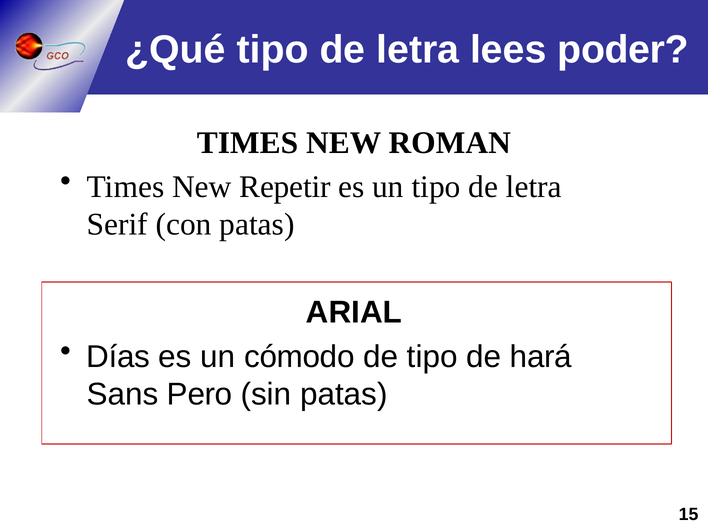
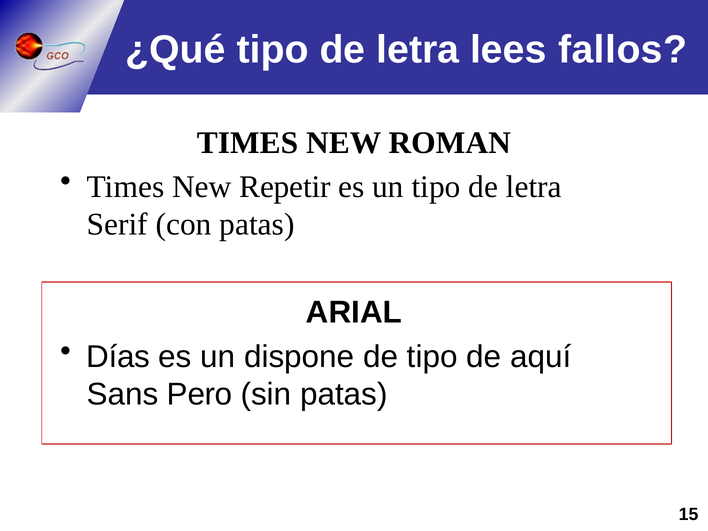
poder: poder -> fallos
cómodo: cómodo -> dispone
hará: hará -> aquí
